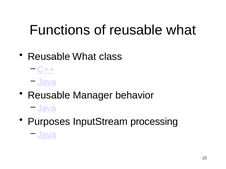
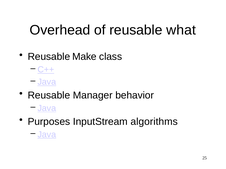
Functions: Functions -> Overhead
What at (84, 57): What -> Make
processing: processing -> algorithms
